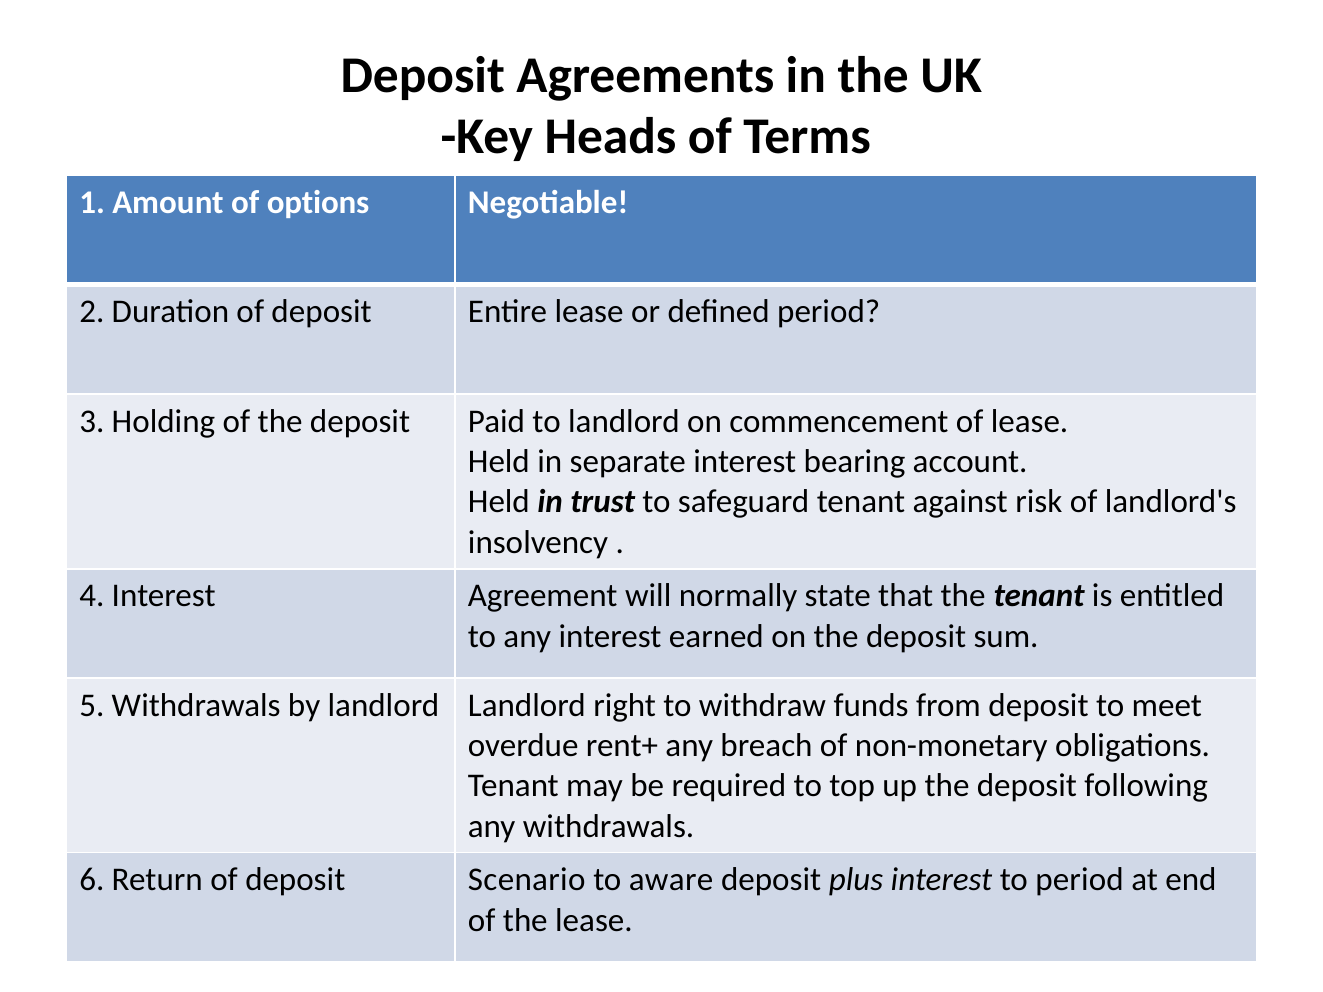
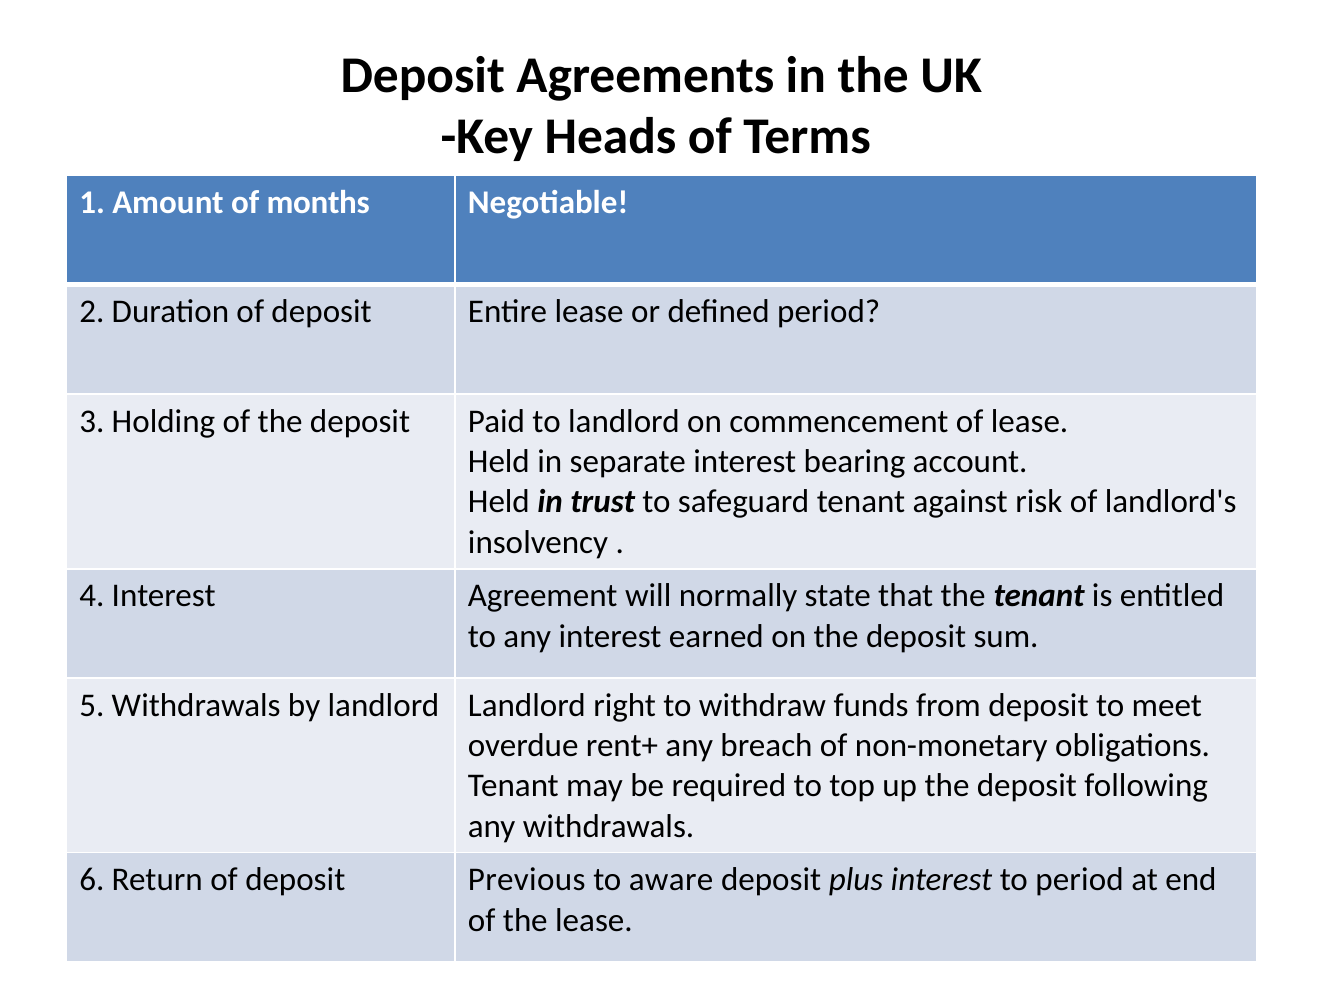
options: options -> months
Scenario: Scenario -> Previous
